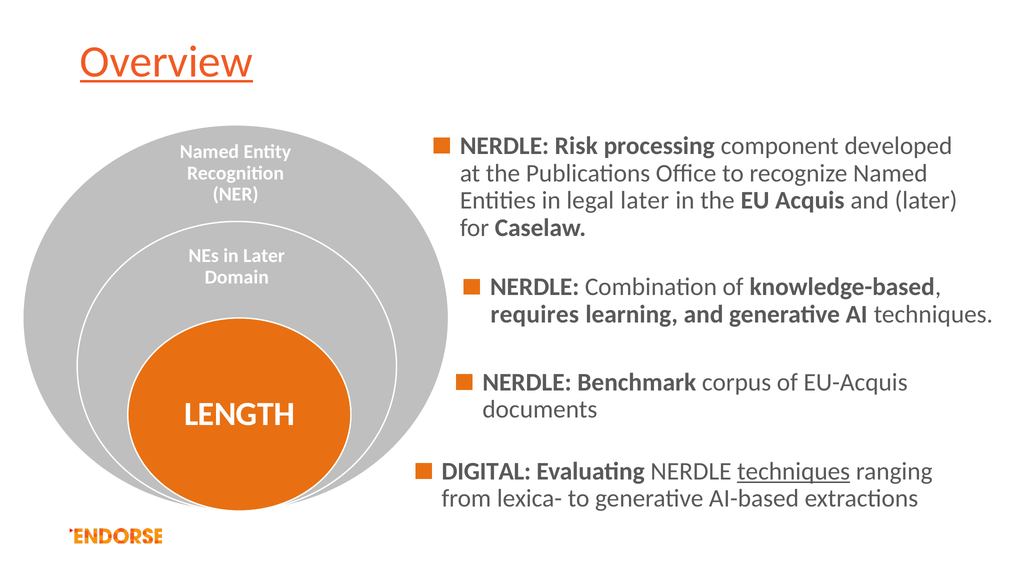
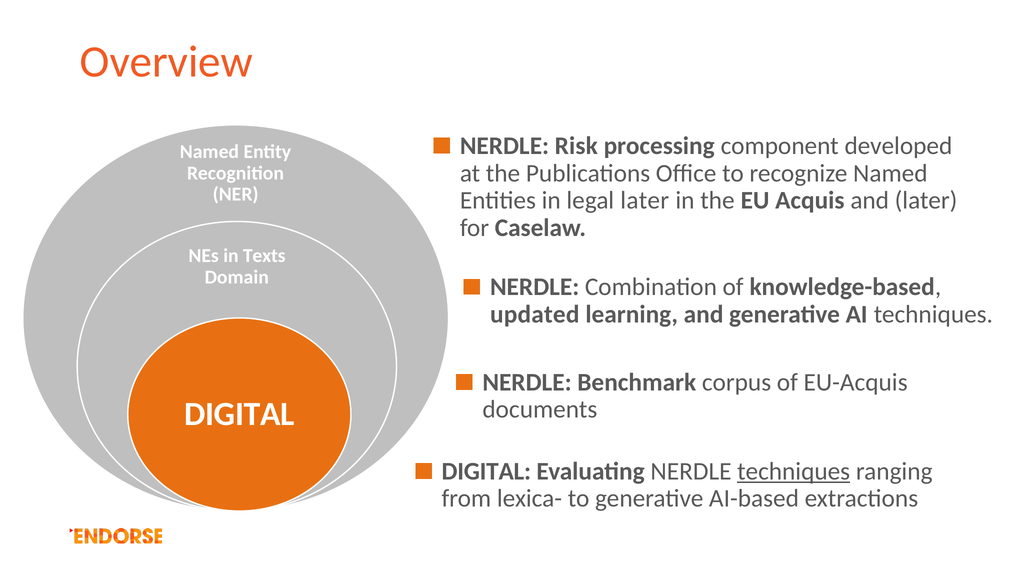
Overview underline: present -> none
in Later: Later -> Texts
requires: requires -> updated
LENGTH at (239, 414): LENGTH -> DIGITAL
